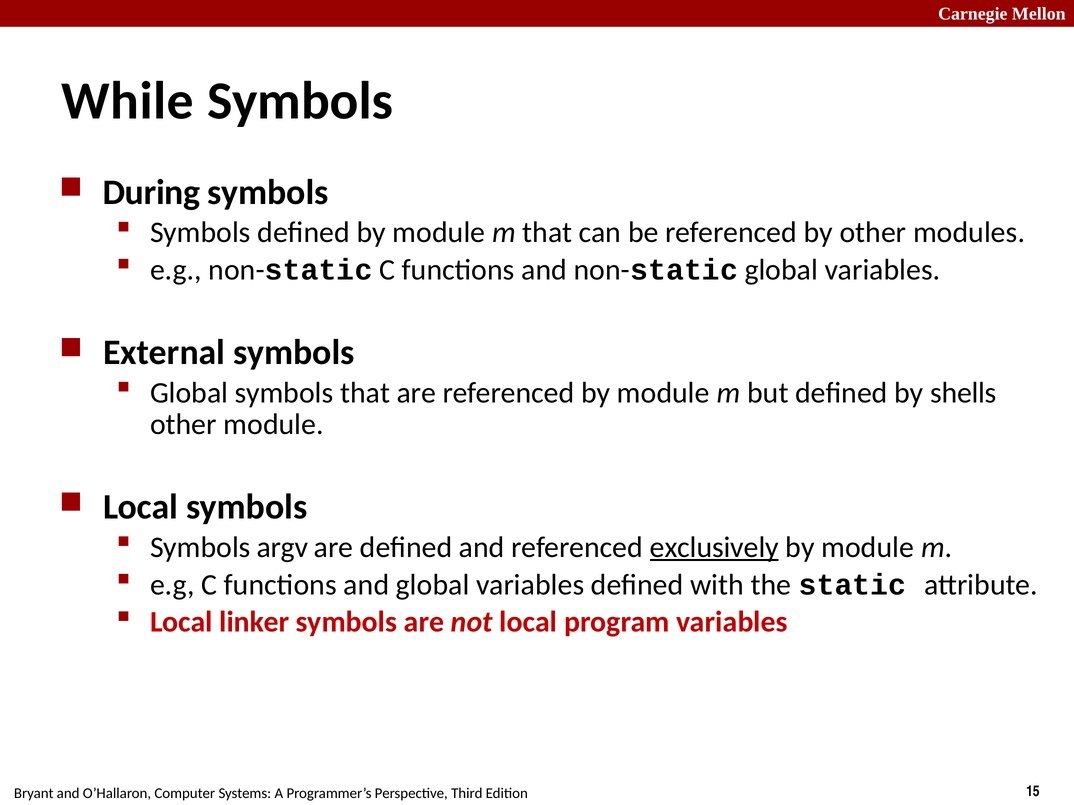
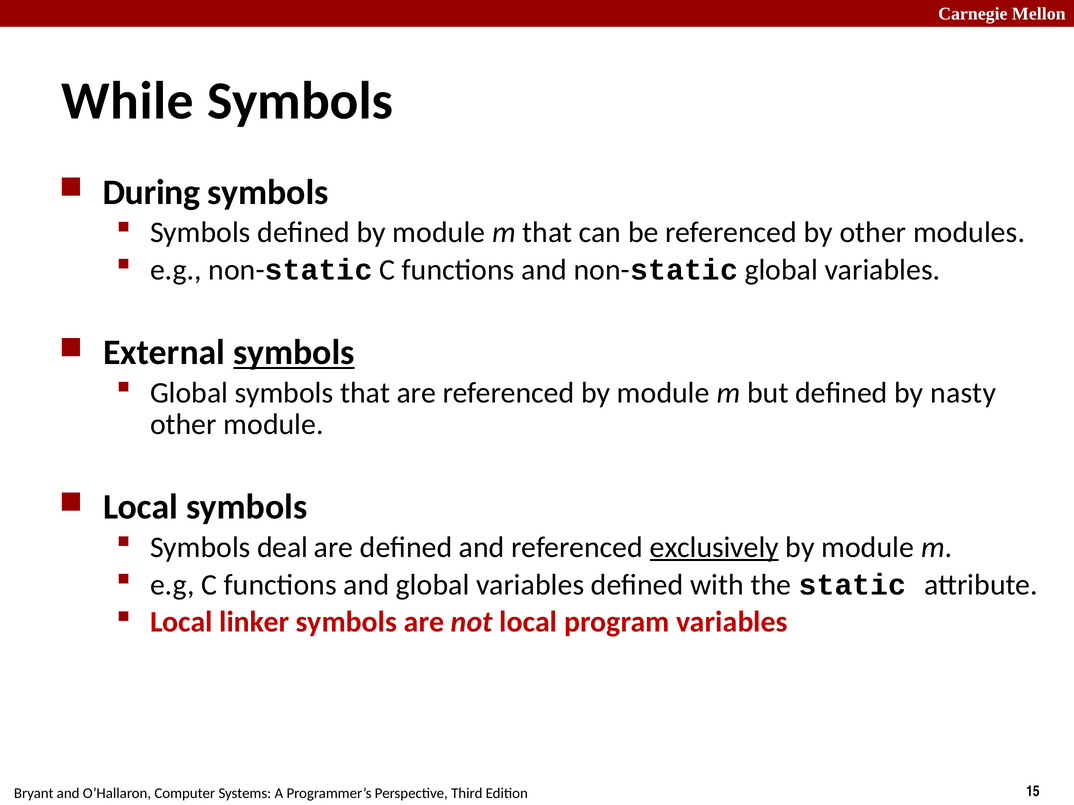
symbols at (294, 353) underline: none -> present
shells: shells -> nasty
argv: argv -> deal
